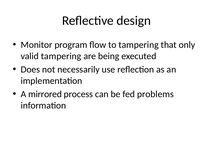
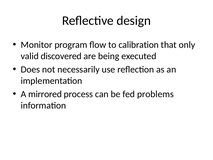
to tampering: tampering -> calibration
valid tampering: tampering -> discovered
